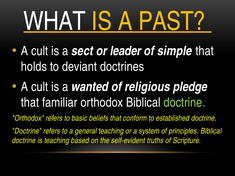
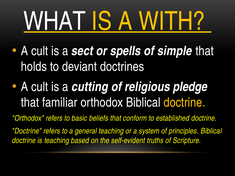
PAST: PAST -> WITH
leader: leader -> spells
wanted: wanted -> cutting
doctrine at (184, 103) colour: light green -> yellow
